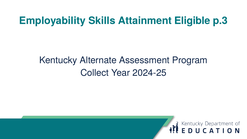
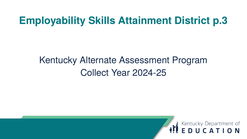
Eligible: Eligible -> District
